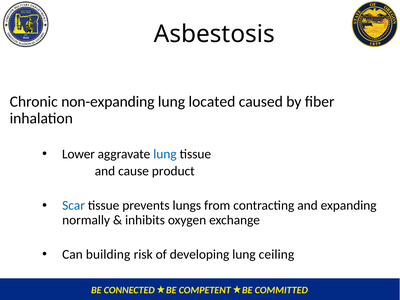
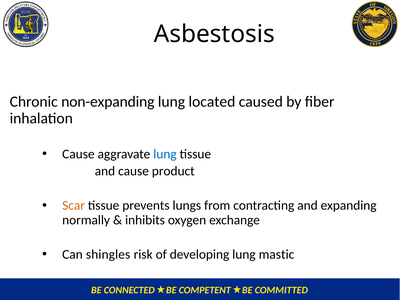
Lower at (78, 154): Lower -> Cause
Scar colour: blue -> orange
building: building -> shingles
ceiling: ceiling -> mastic
